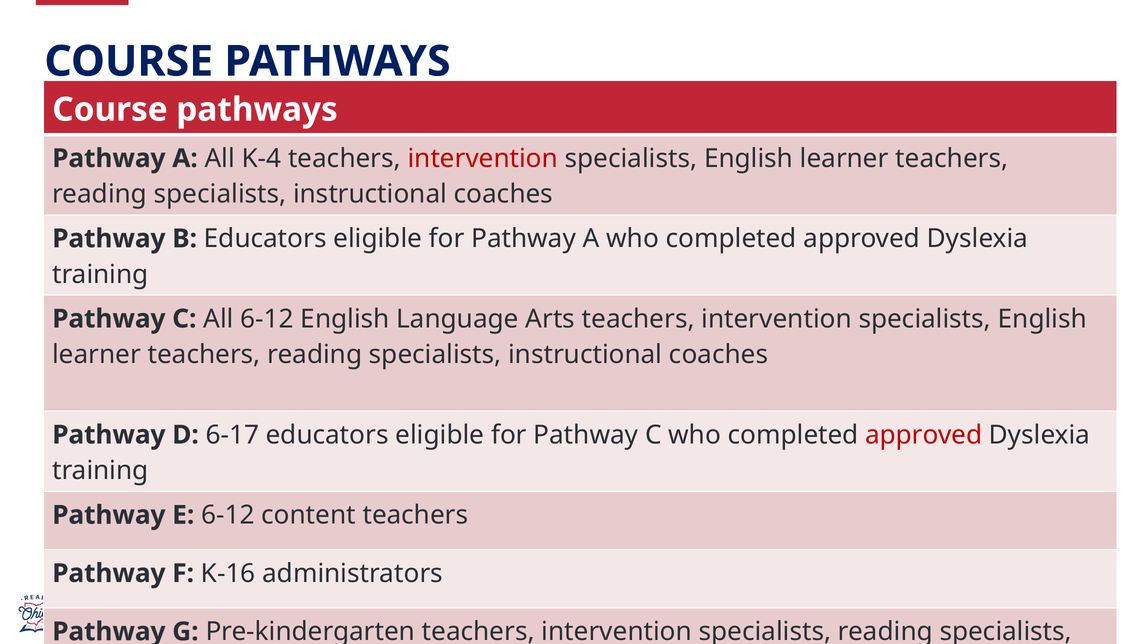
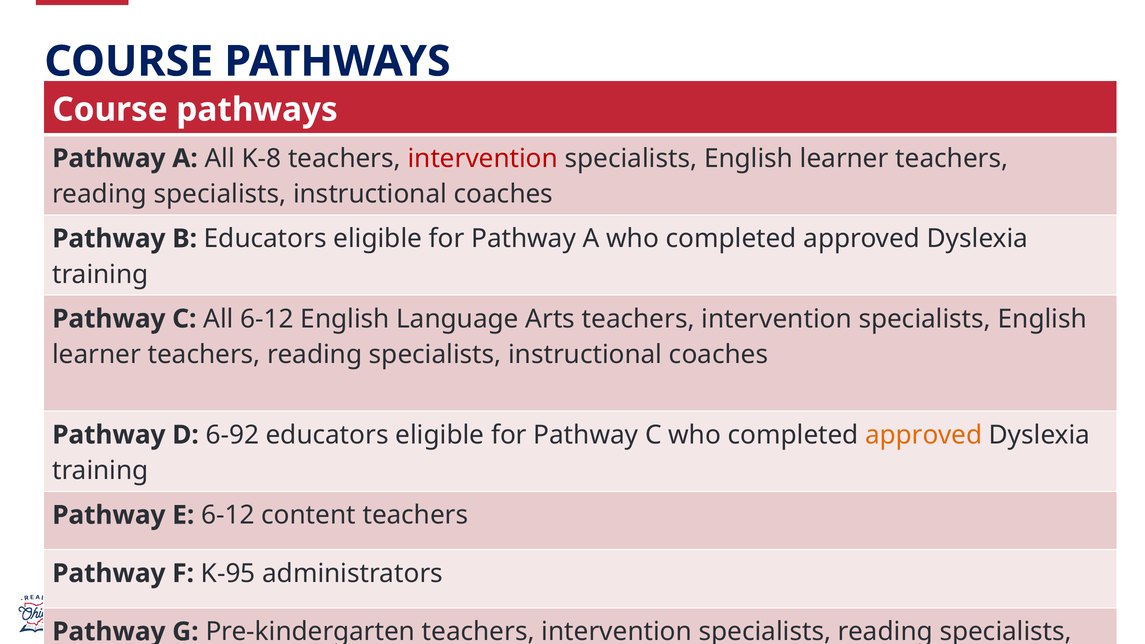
K-4: K-4 -> K-8
6-17: 6-17 -> 6-92
approved at (924, 435) colour: red -> orange
K-16: K-16 -> K-95
